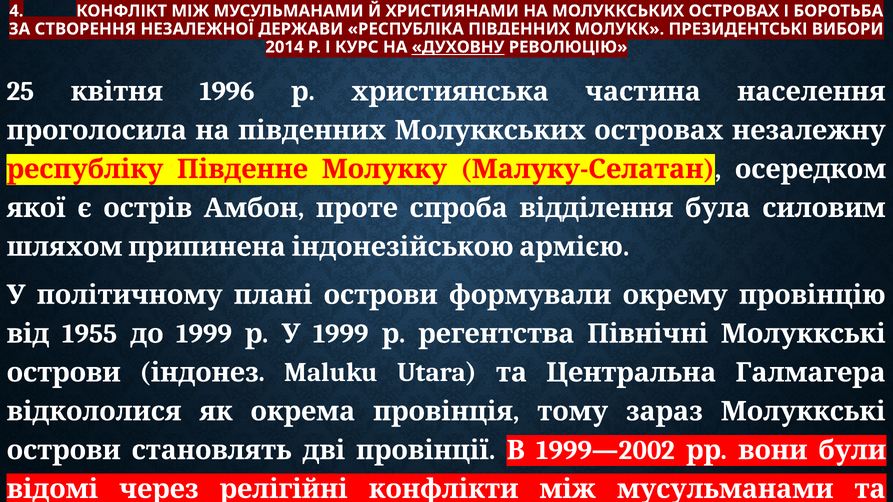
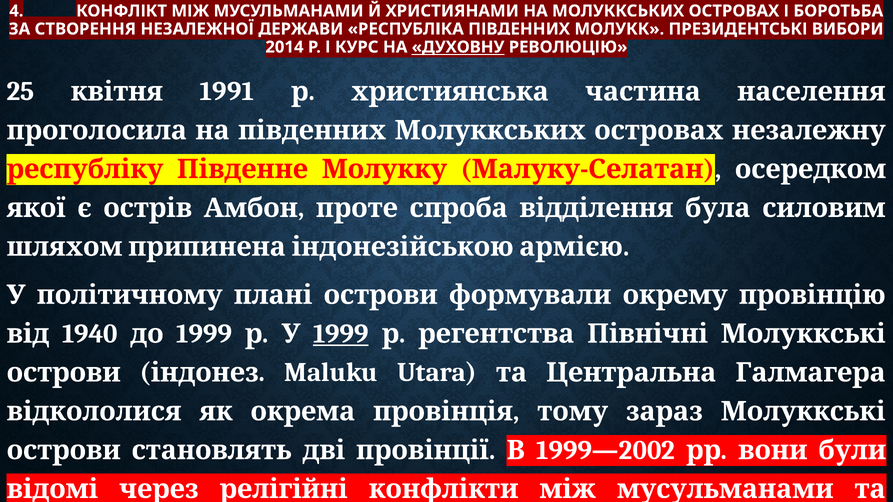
1996: 1996 -> 1991
1955: 1955 -> 1940
1999 at (341, 334) underline: none -> present
